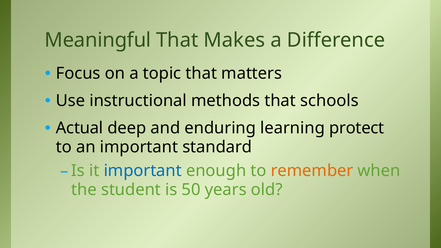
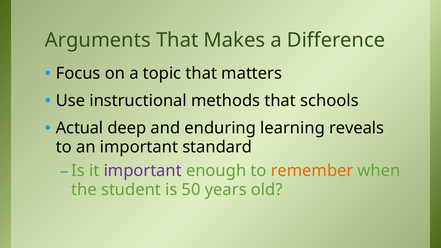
Meaningful: Meaningful -> Arguments
protect: protect -> reveals
important at (143, 171) colour: blue -> purple
